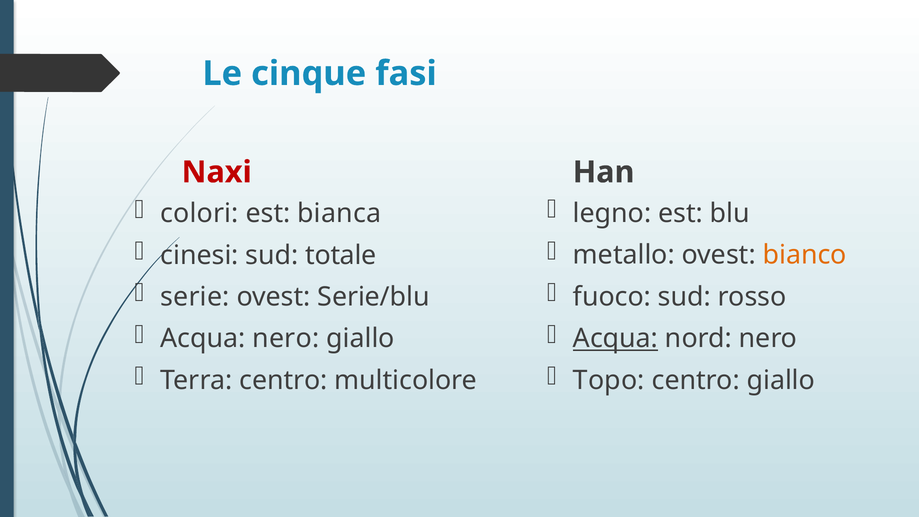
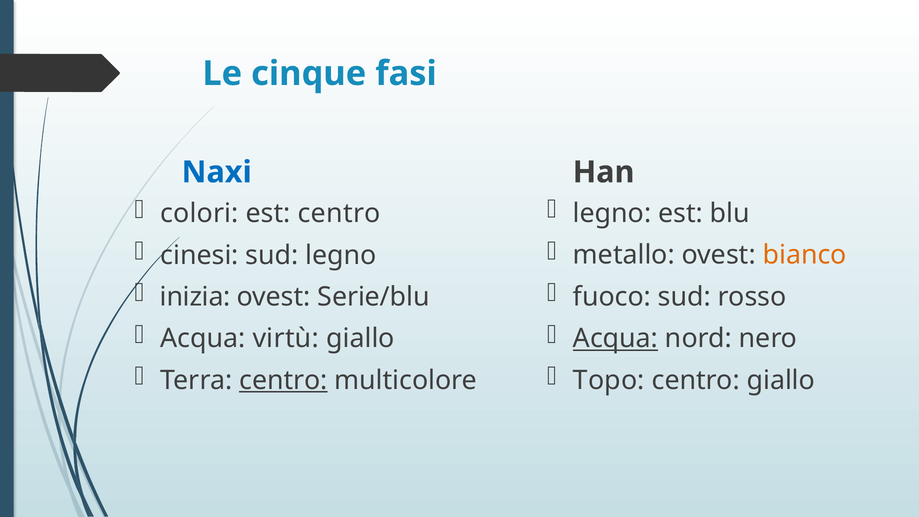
Naxi colour: red -> blue
est bianca: bianca -> centro
sud totale: totale -> legno
serie: serie -> inizia
Acqua nero: nero -> virtù
centro at (283, 380) underline: none -> present
